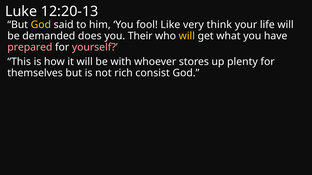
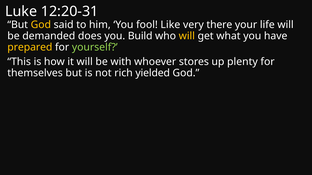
12:20-13: 12:20-13 -> 12:20-31
think: think -> there
Their: Their -> Build
prepared colour: pink -> yellow
yourself colour: pink -> light green
consist: consist -> yielded
